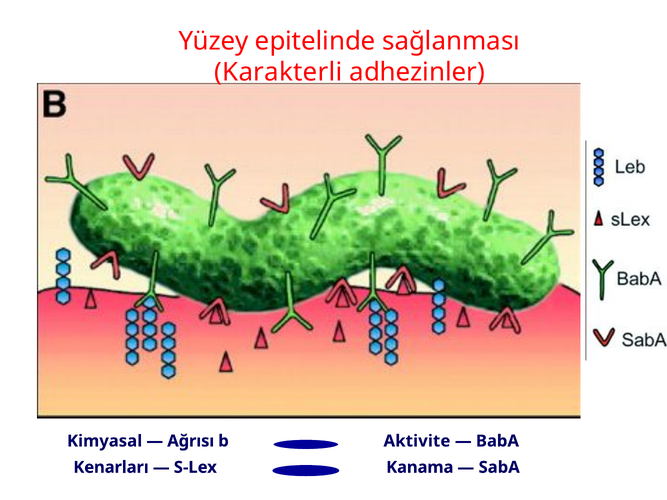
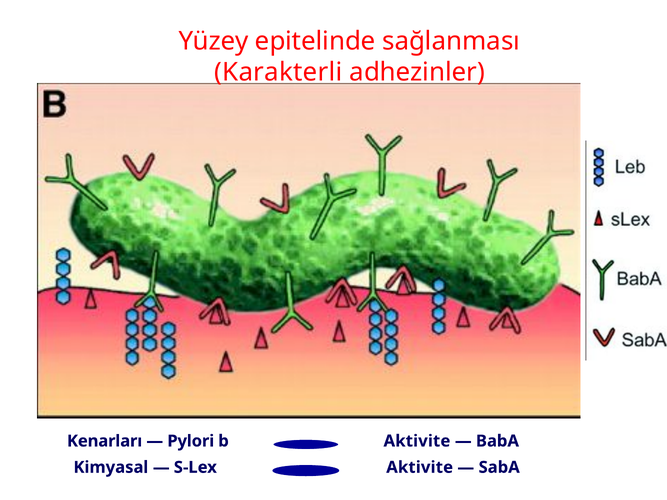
Kimyasal: Kimyasal -> Kenarları
Ağrısı: Ağrısı -> Pylori
Kenarları: Kenarları -> Kimyasal
S-Lex Kanama: Kanama -> Aktivite
